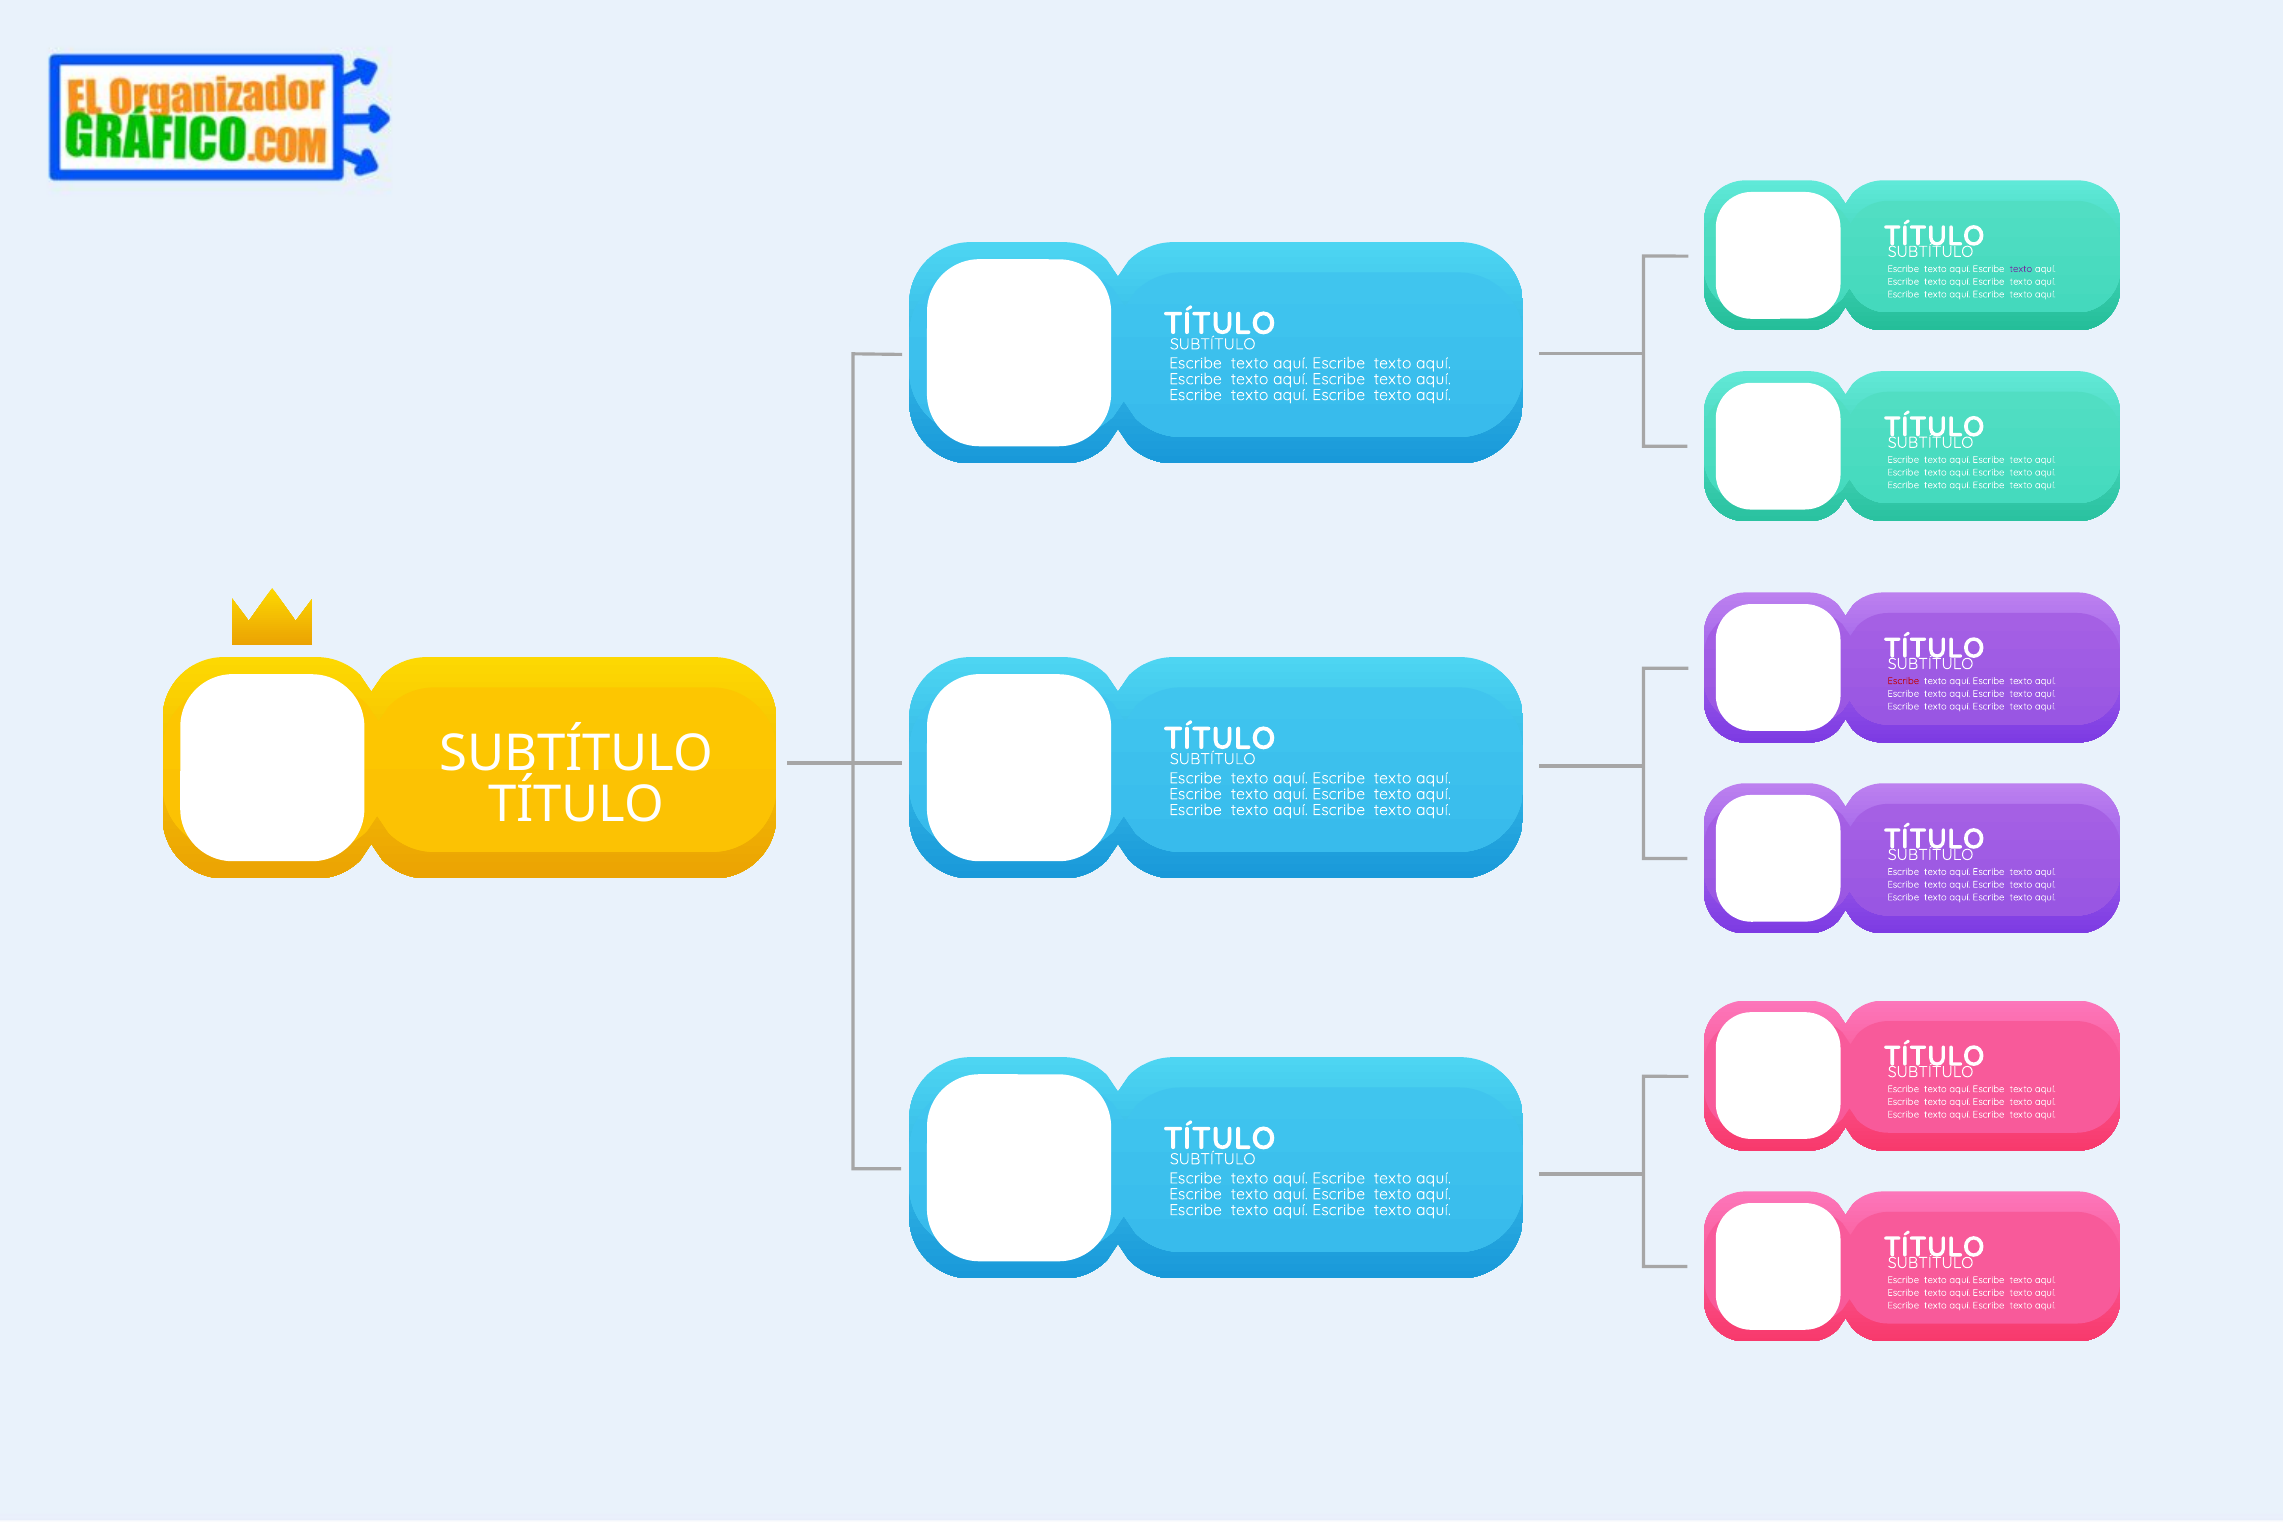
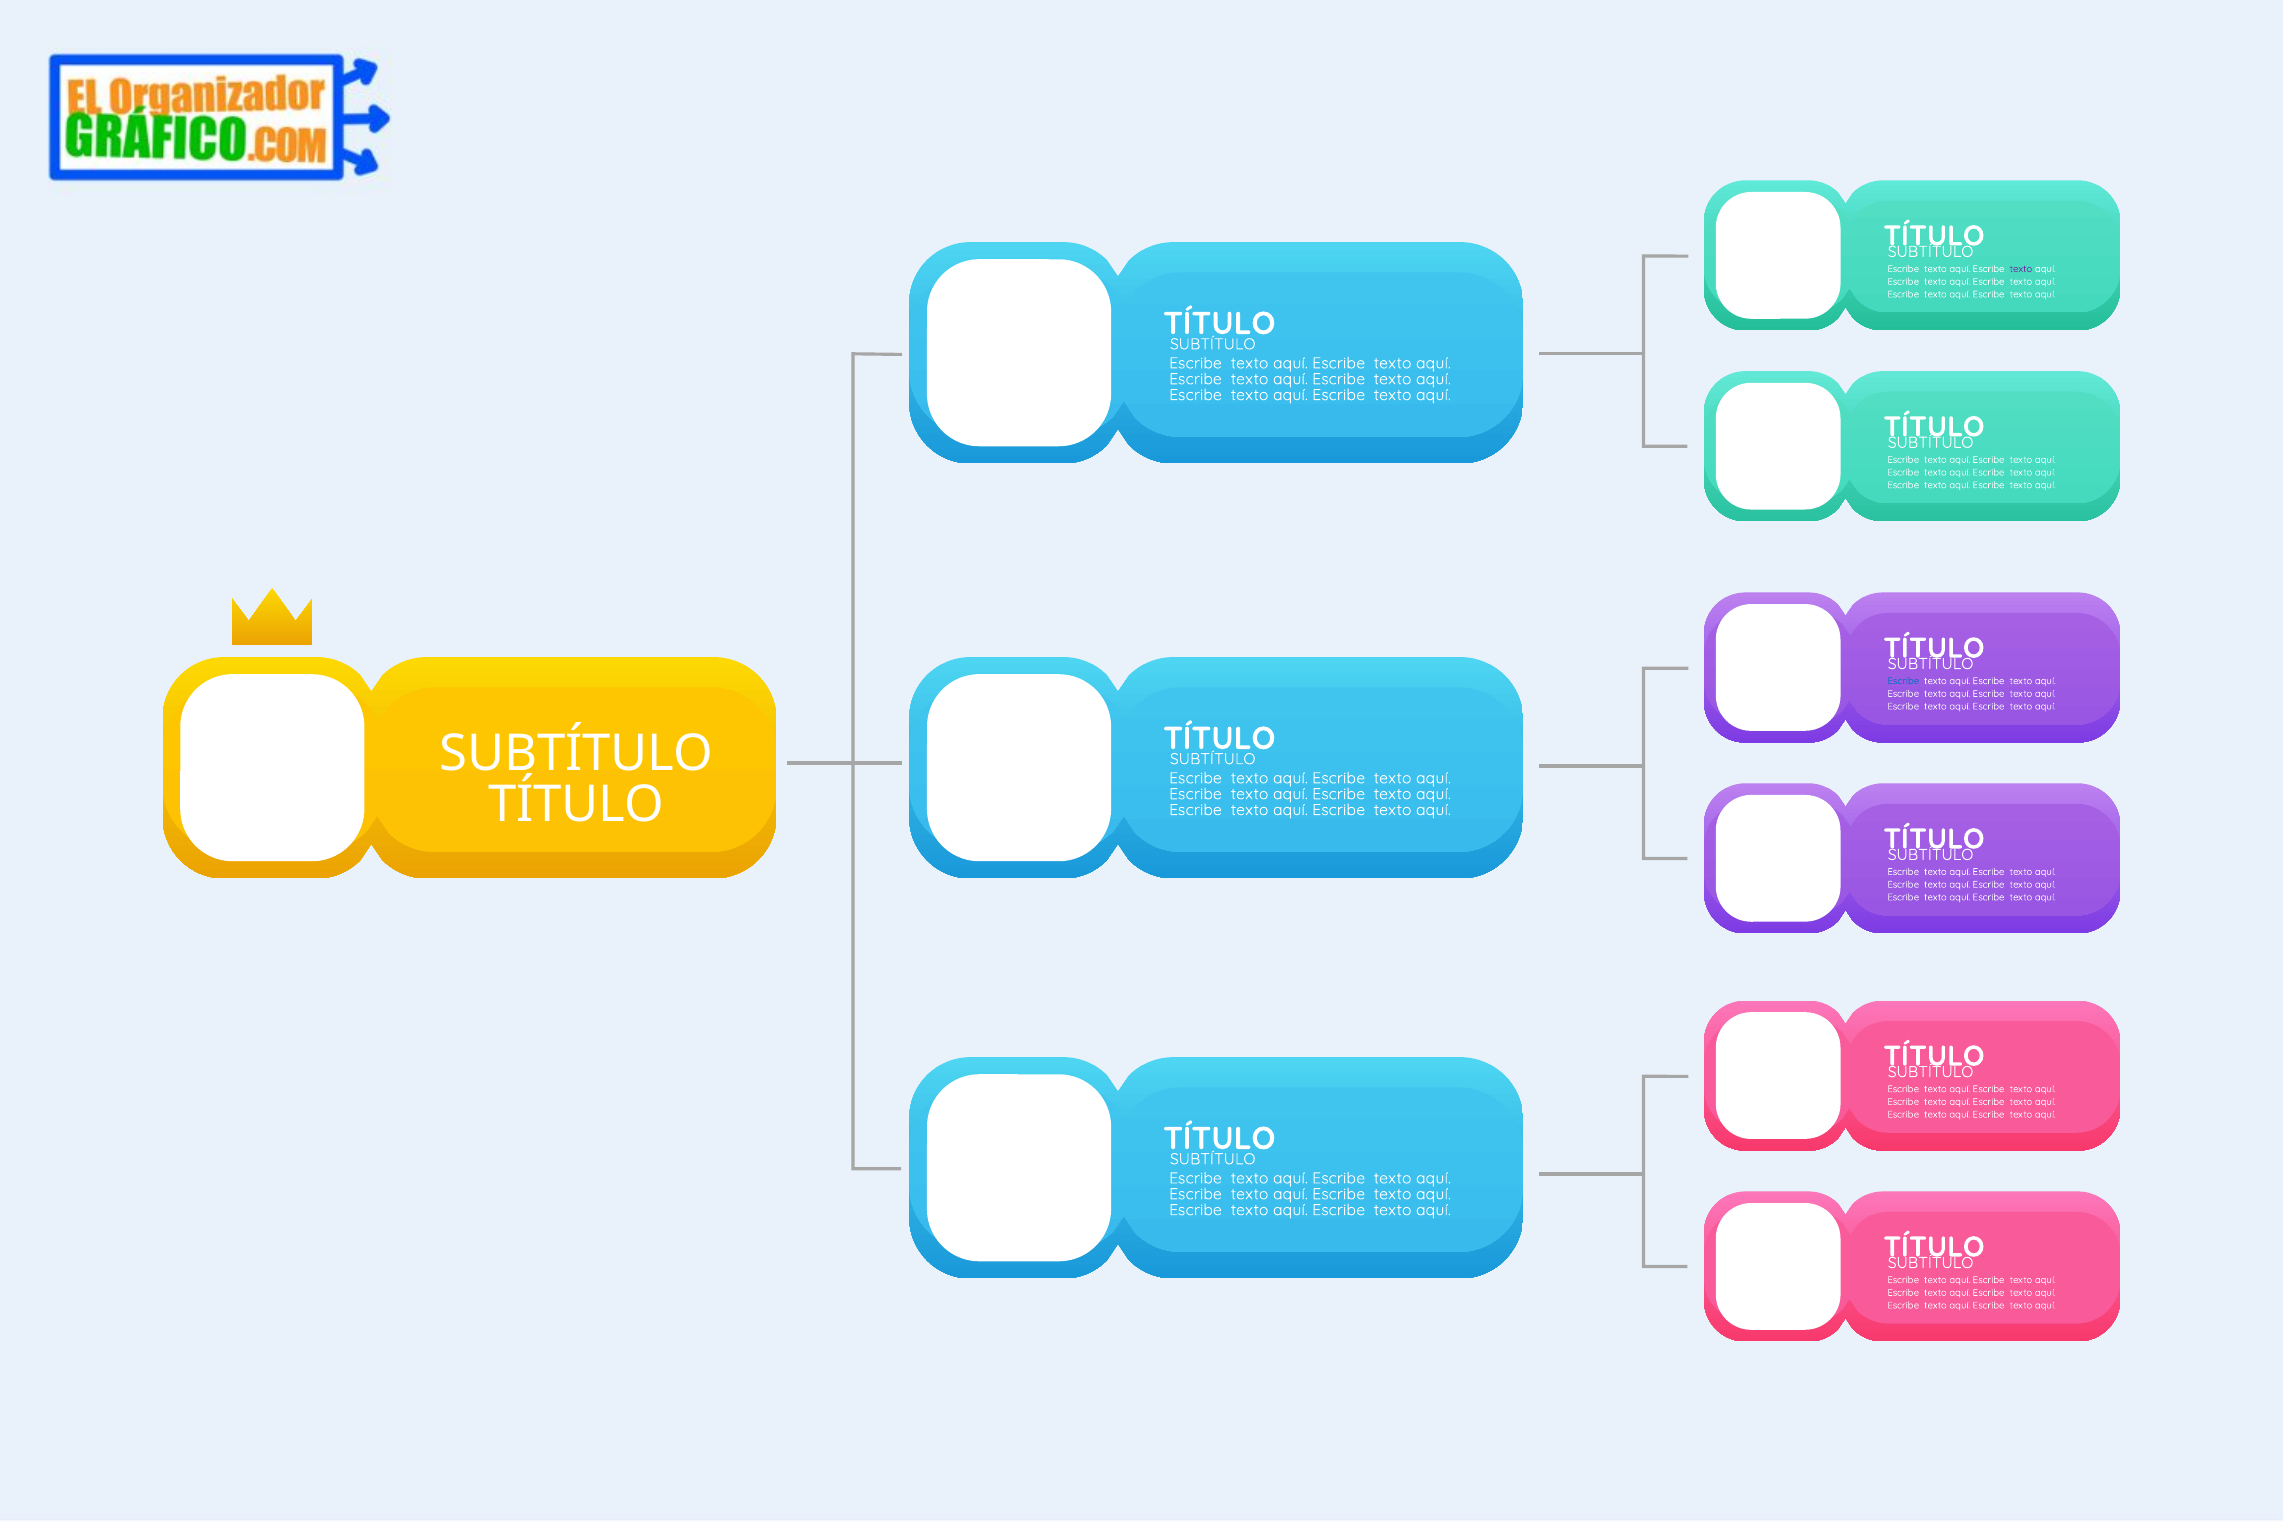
Escribe at (1903, 681) colour: red -> blue
